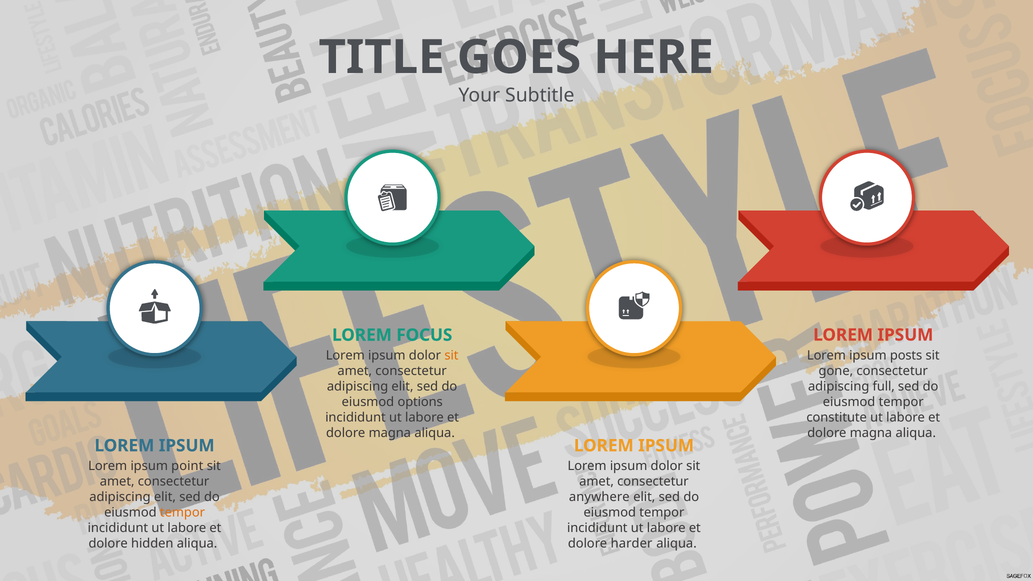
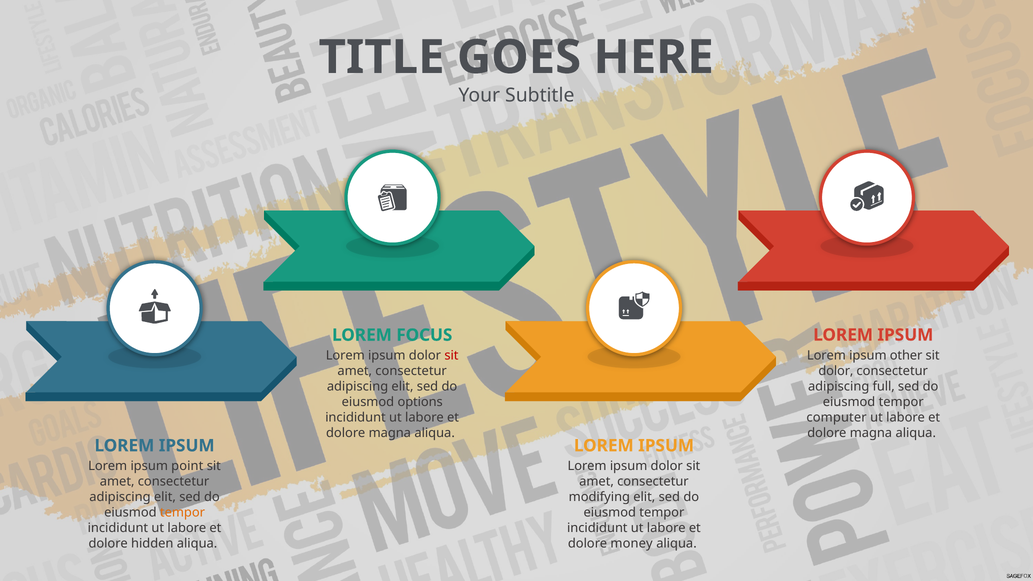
posts: posts -> other
sit at (451, 355) colour: orange -> red
gone at (836, 371): gone -> dolor
constitute: constitute -> computer
anywhere: anywhere -> modifying
harder: harder -> money
